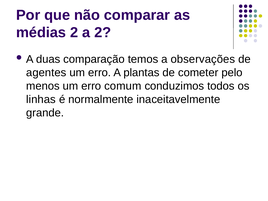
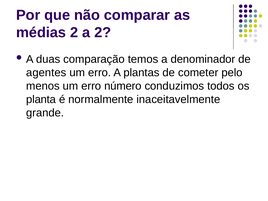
observações: observações -> denominador
comum: comum -> número
linhas: linhas -> planta
